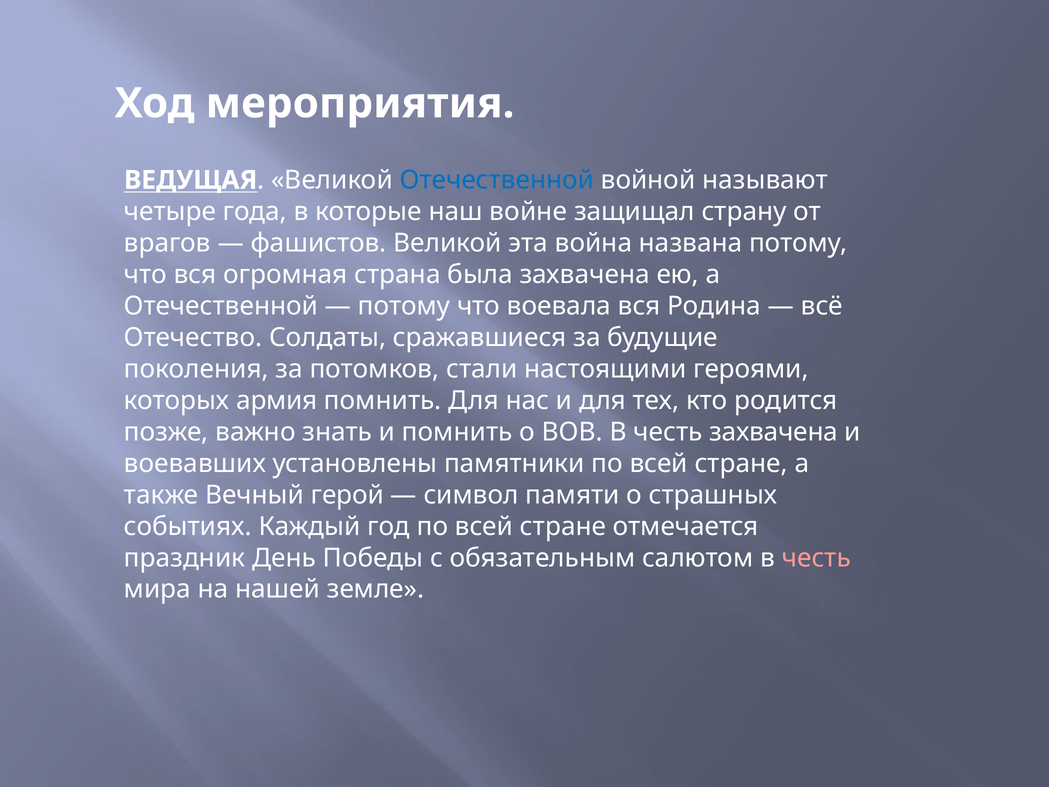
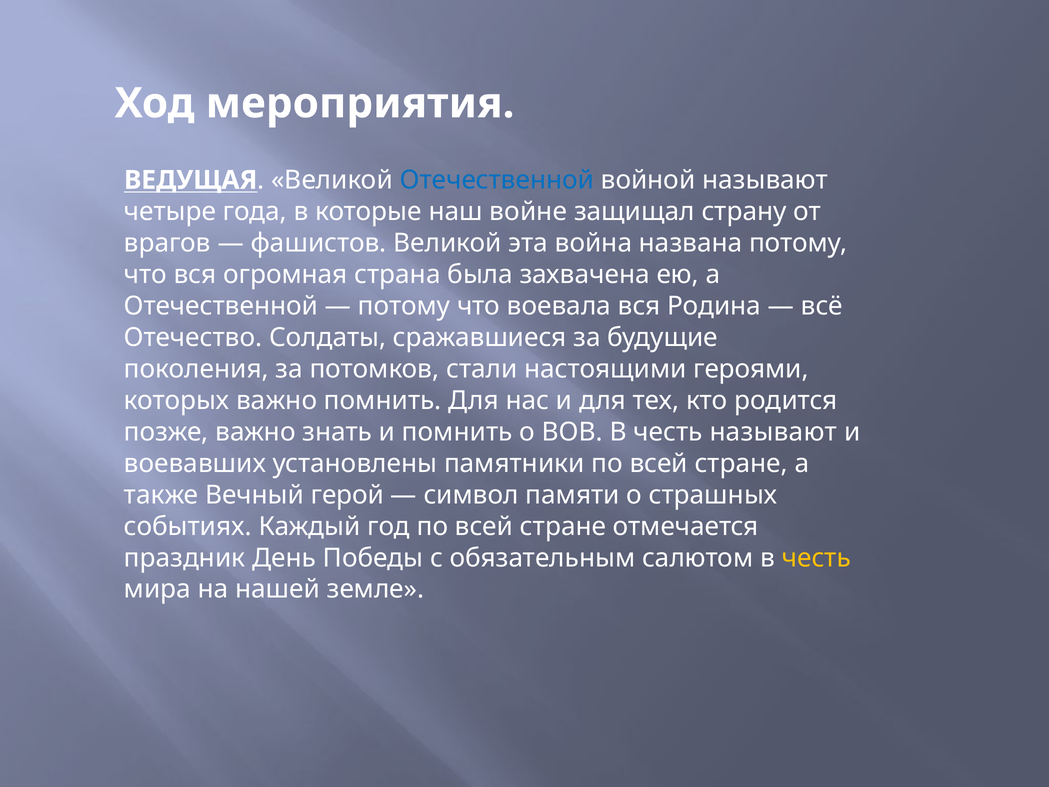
которых армия: армия -> важно
честь захвачена: захвачена -> называют
честь at (816, 558) colour: pink -> yellow
